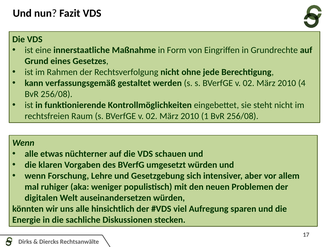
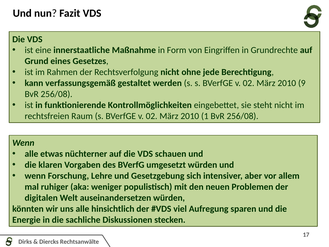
4: 4 -> 9
